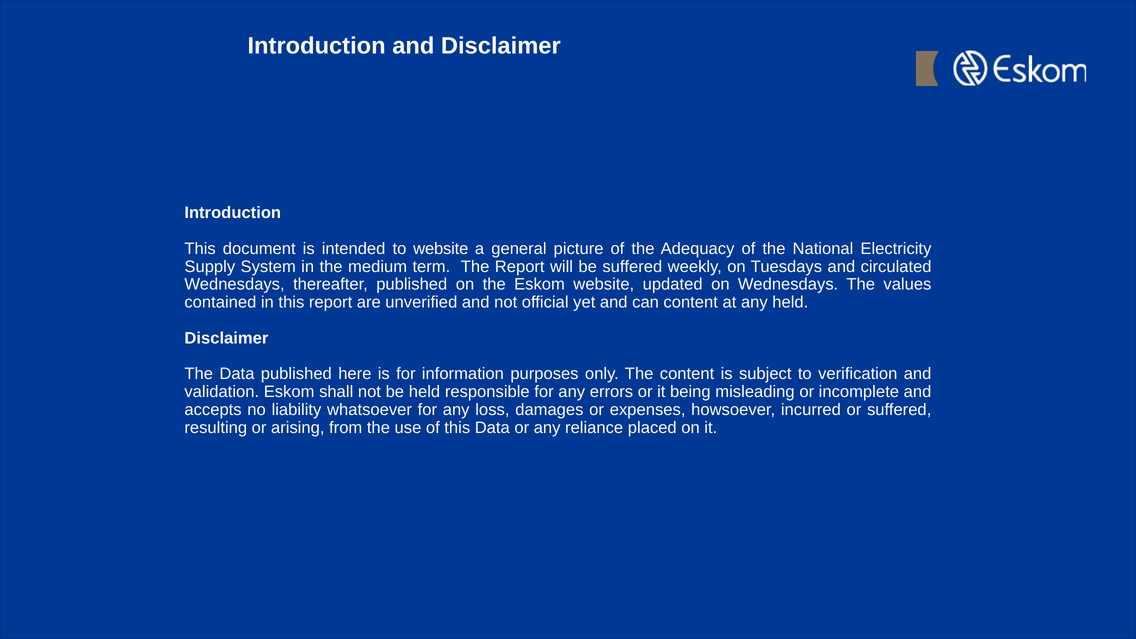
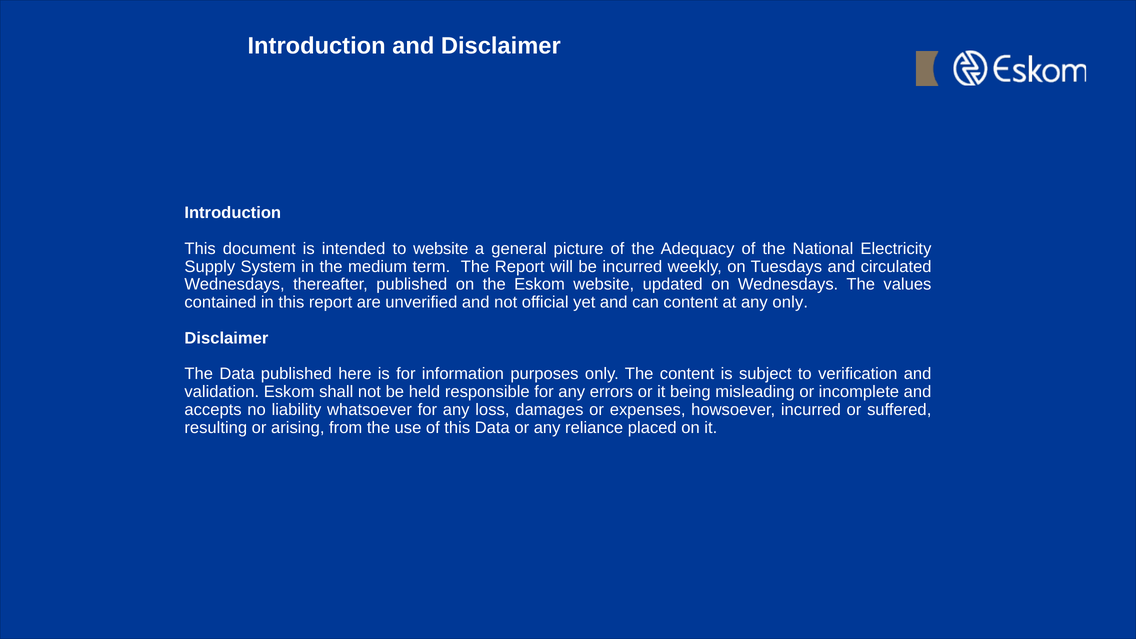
be suffered: suffered -> incurred
any held: held -> only
